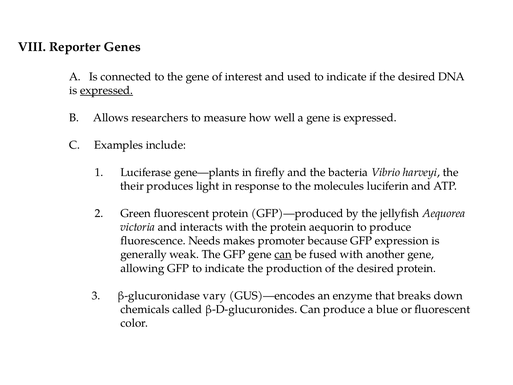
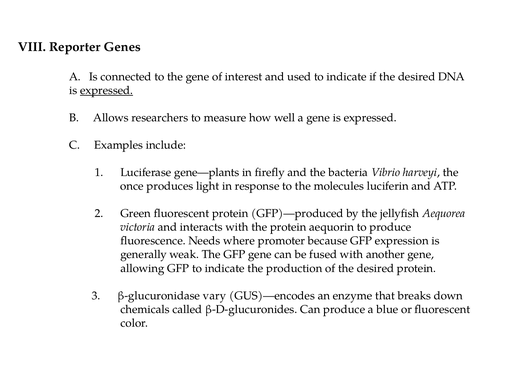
their: their -> once
makes: makes -> where
can at (283, 254) underline: present -> none
